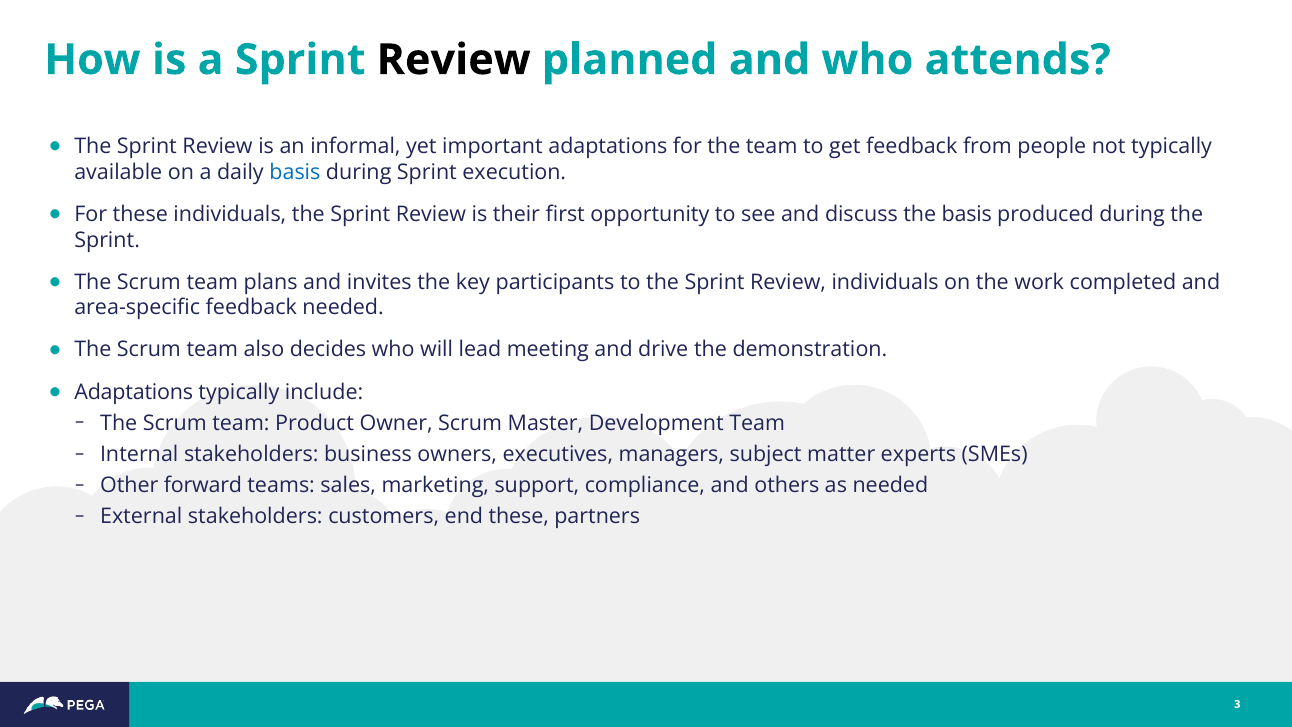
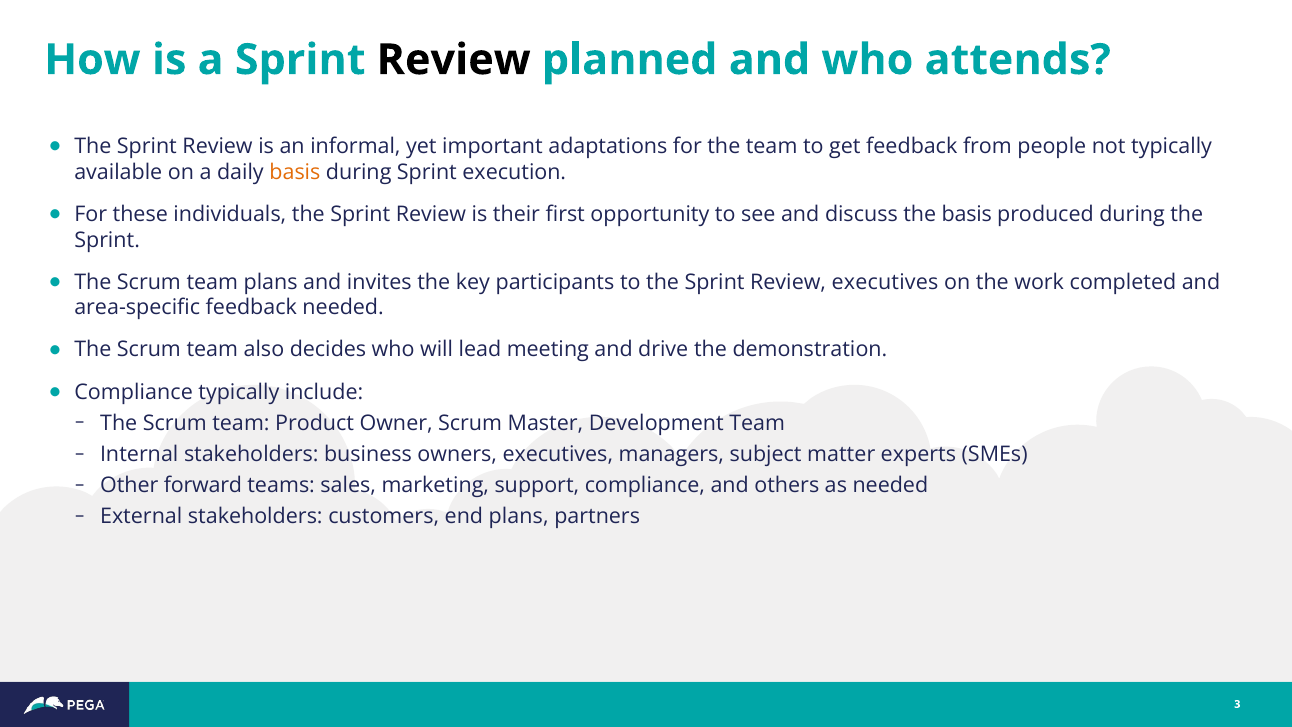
basis at (295, 172) colour: blue -> orange
Review individuals: individuals -> executives
Adaptations at (134, 392): Adaptations -> Compliance
end these: these -> plans
